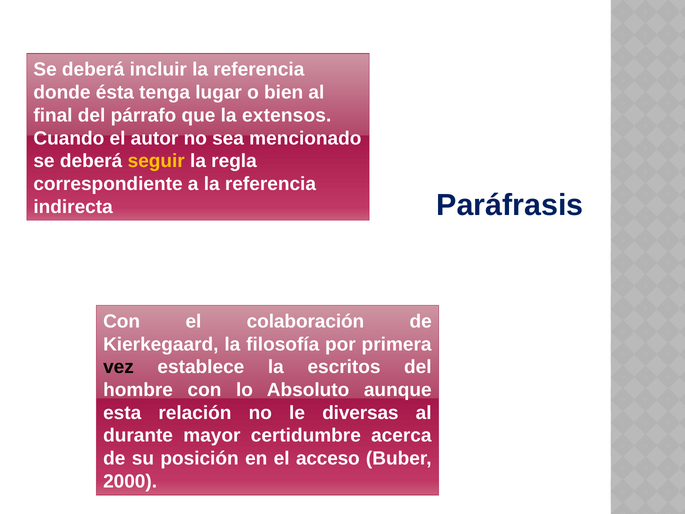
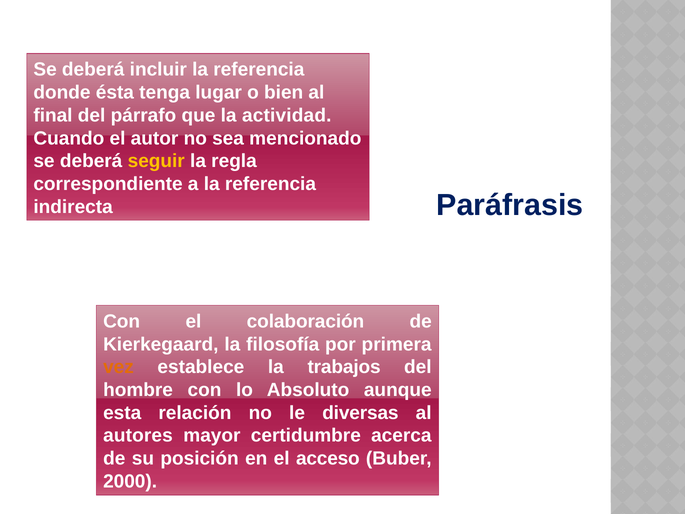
extensos: extensos -> actividad
vez colour: black -> orange
escritos: escritos -> trabajos
durante: durante -> autores
